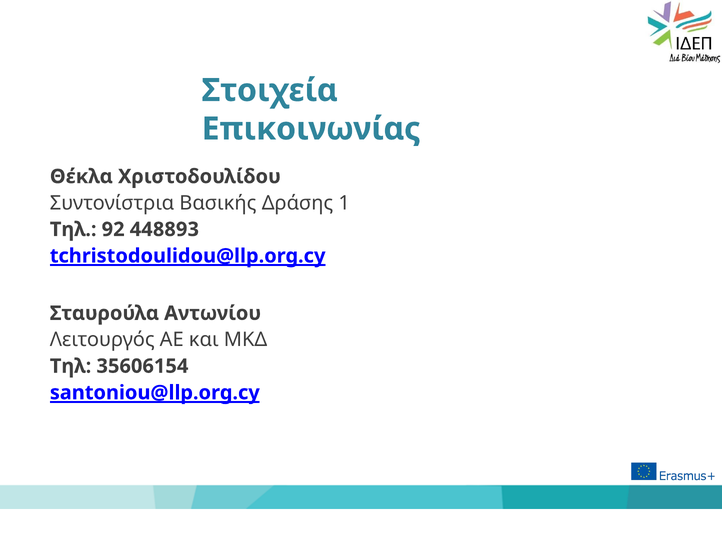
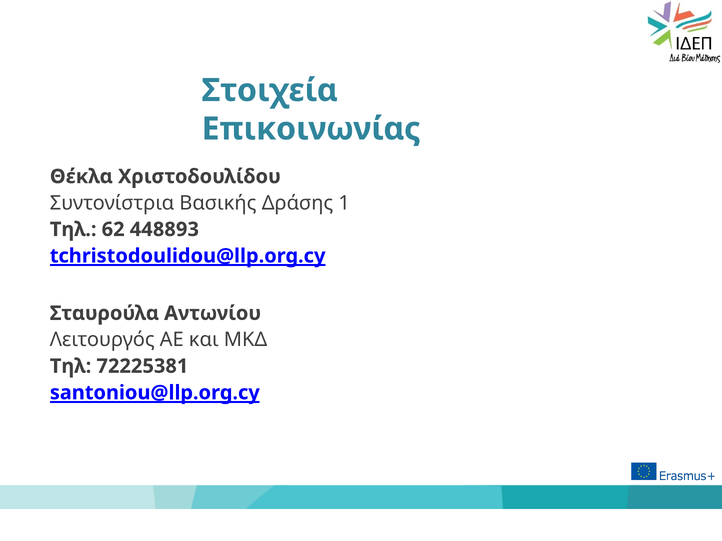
92: 92 -> 62
35606154: 35606154 -> 72225381
